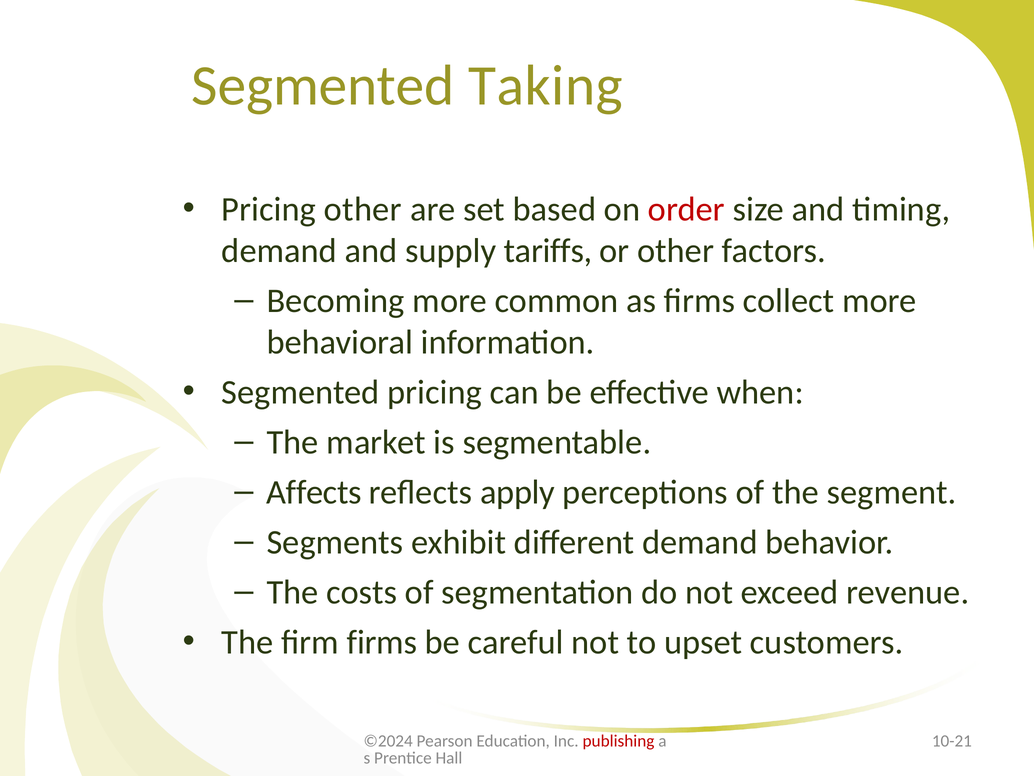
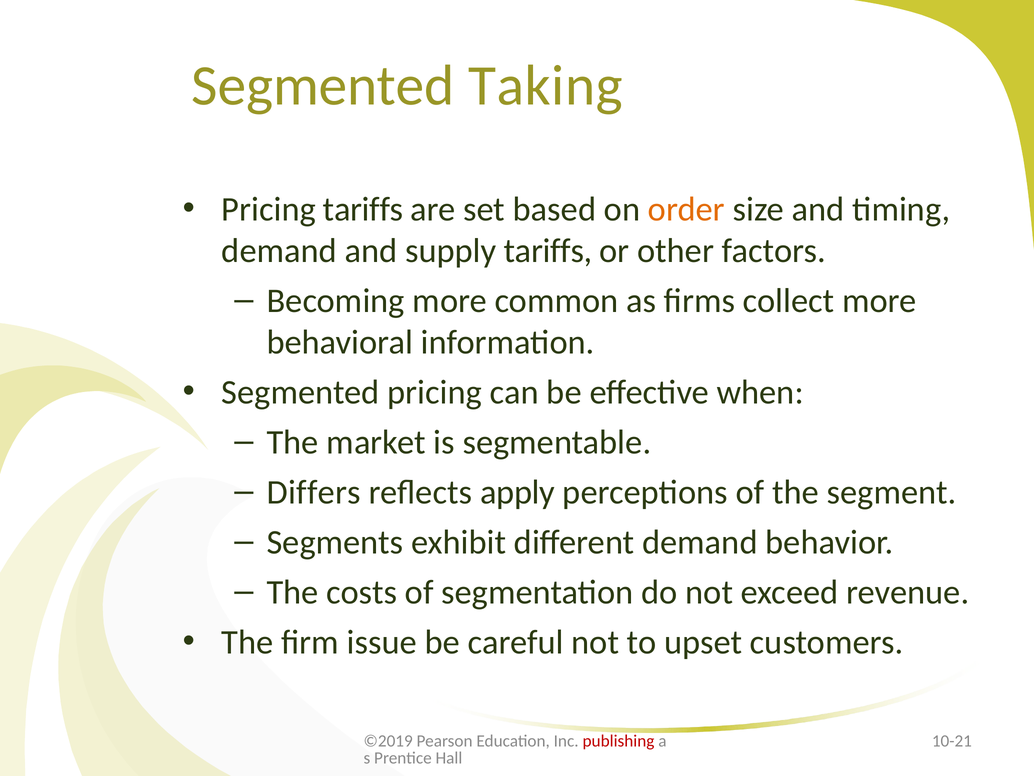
Pricing other: other -> tariffs
order colour: red -> orange
Affects: Affects -> Differs
firm firms: firms -> issue
©2024: ©2024 -> ©2019
